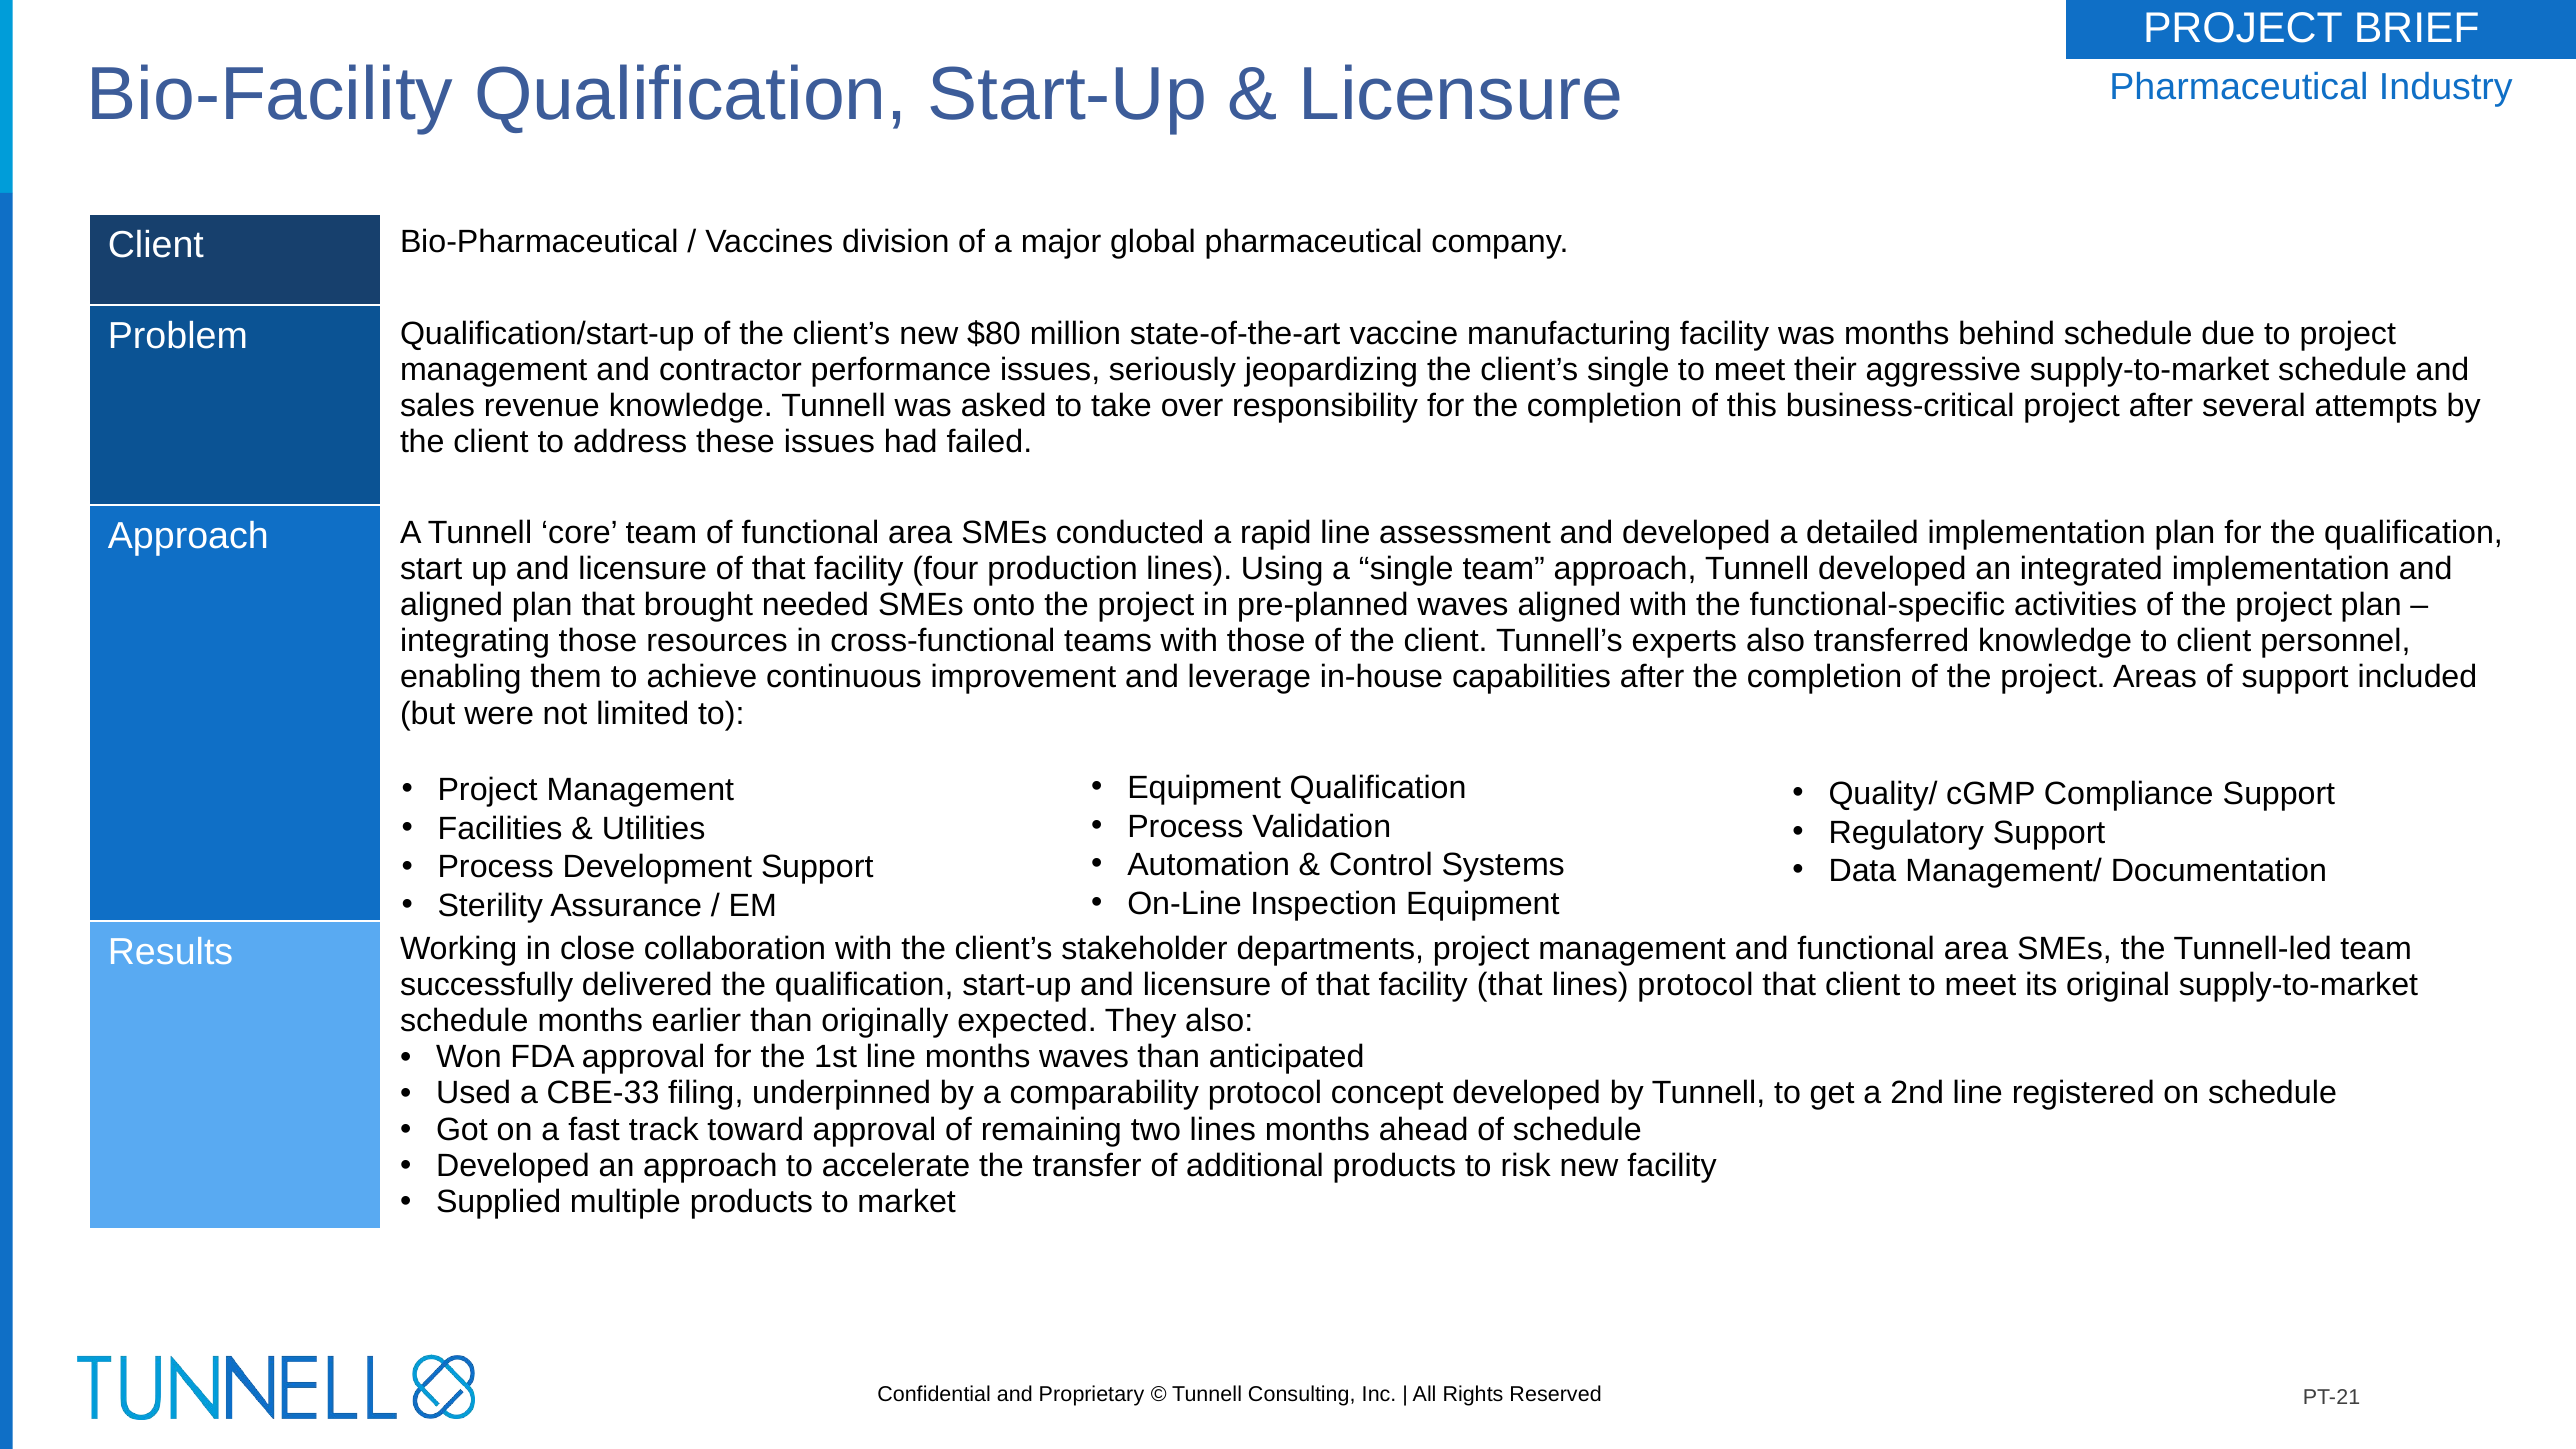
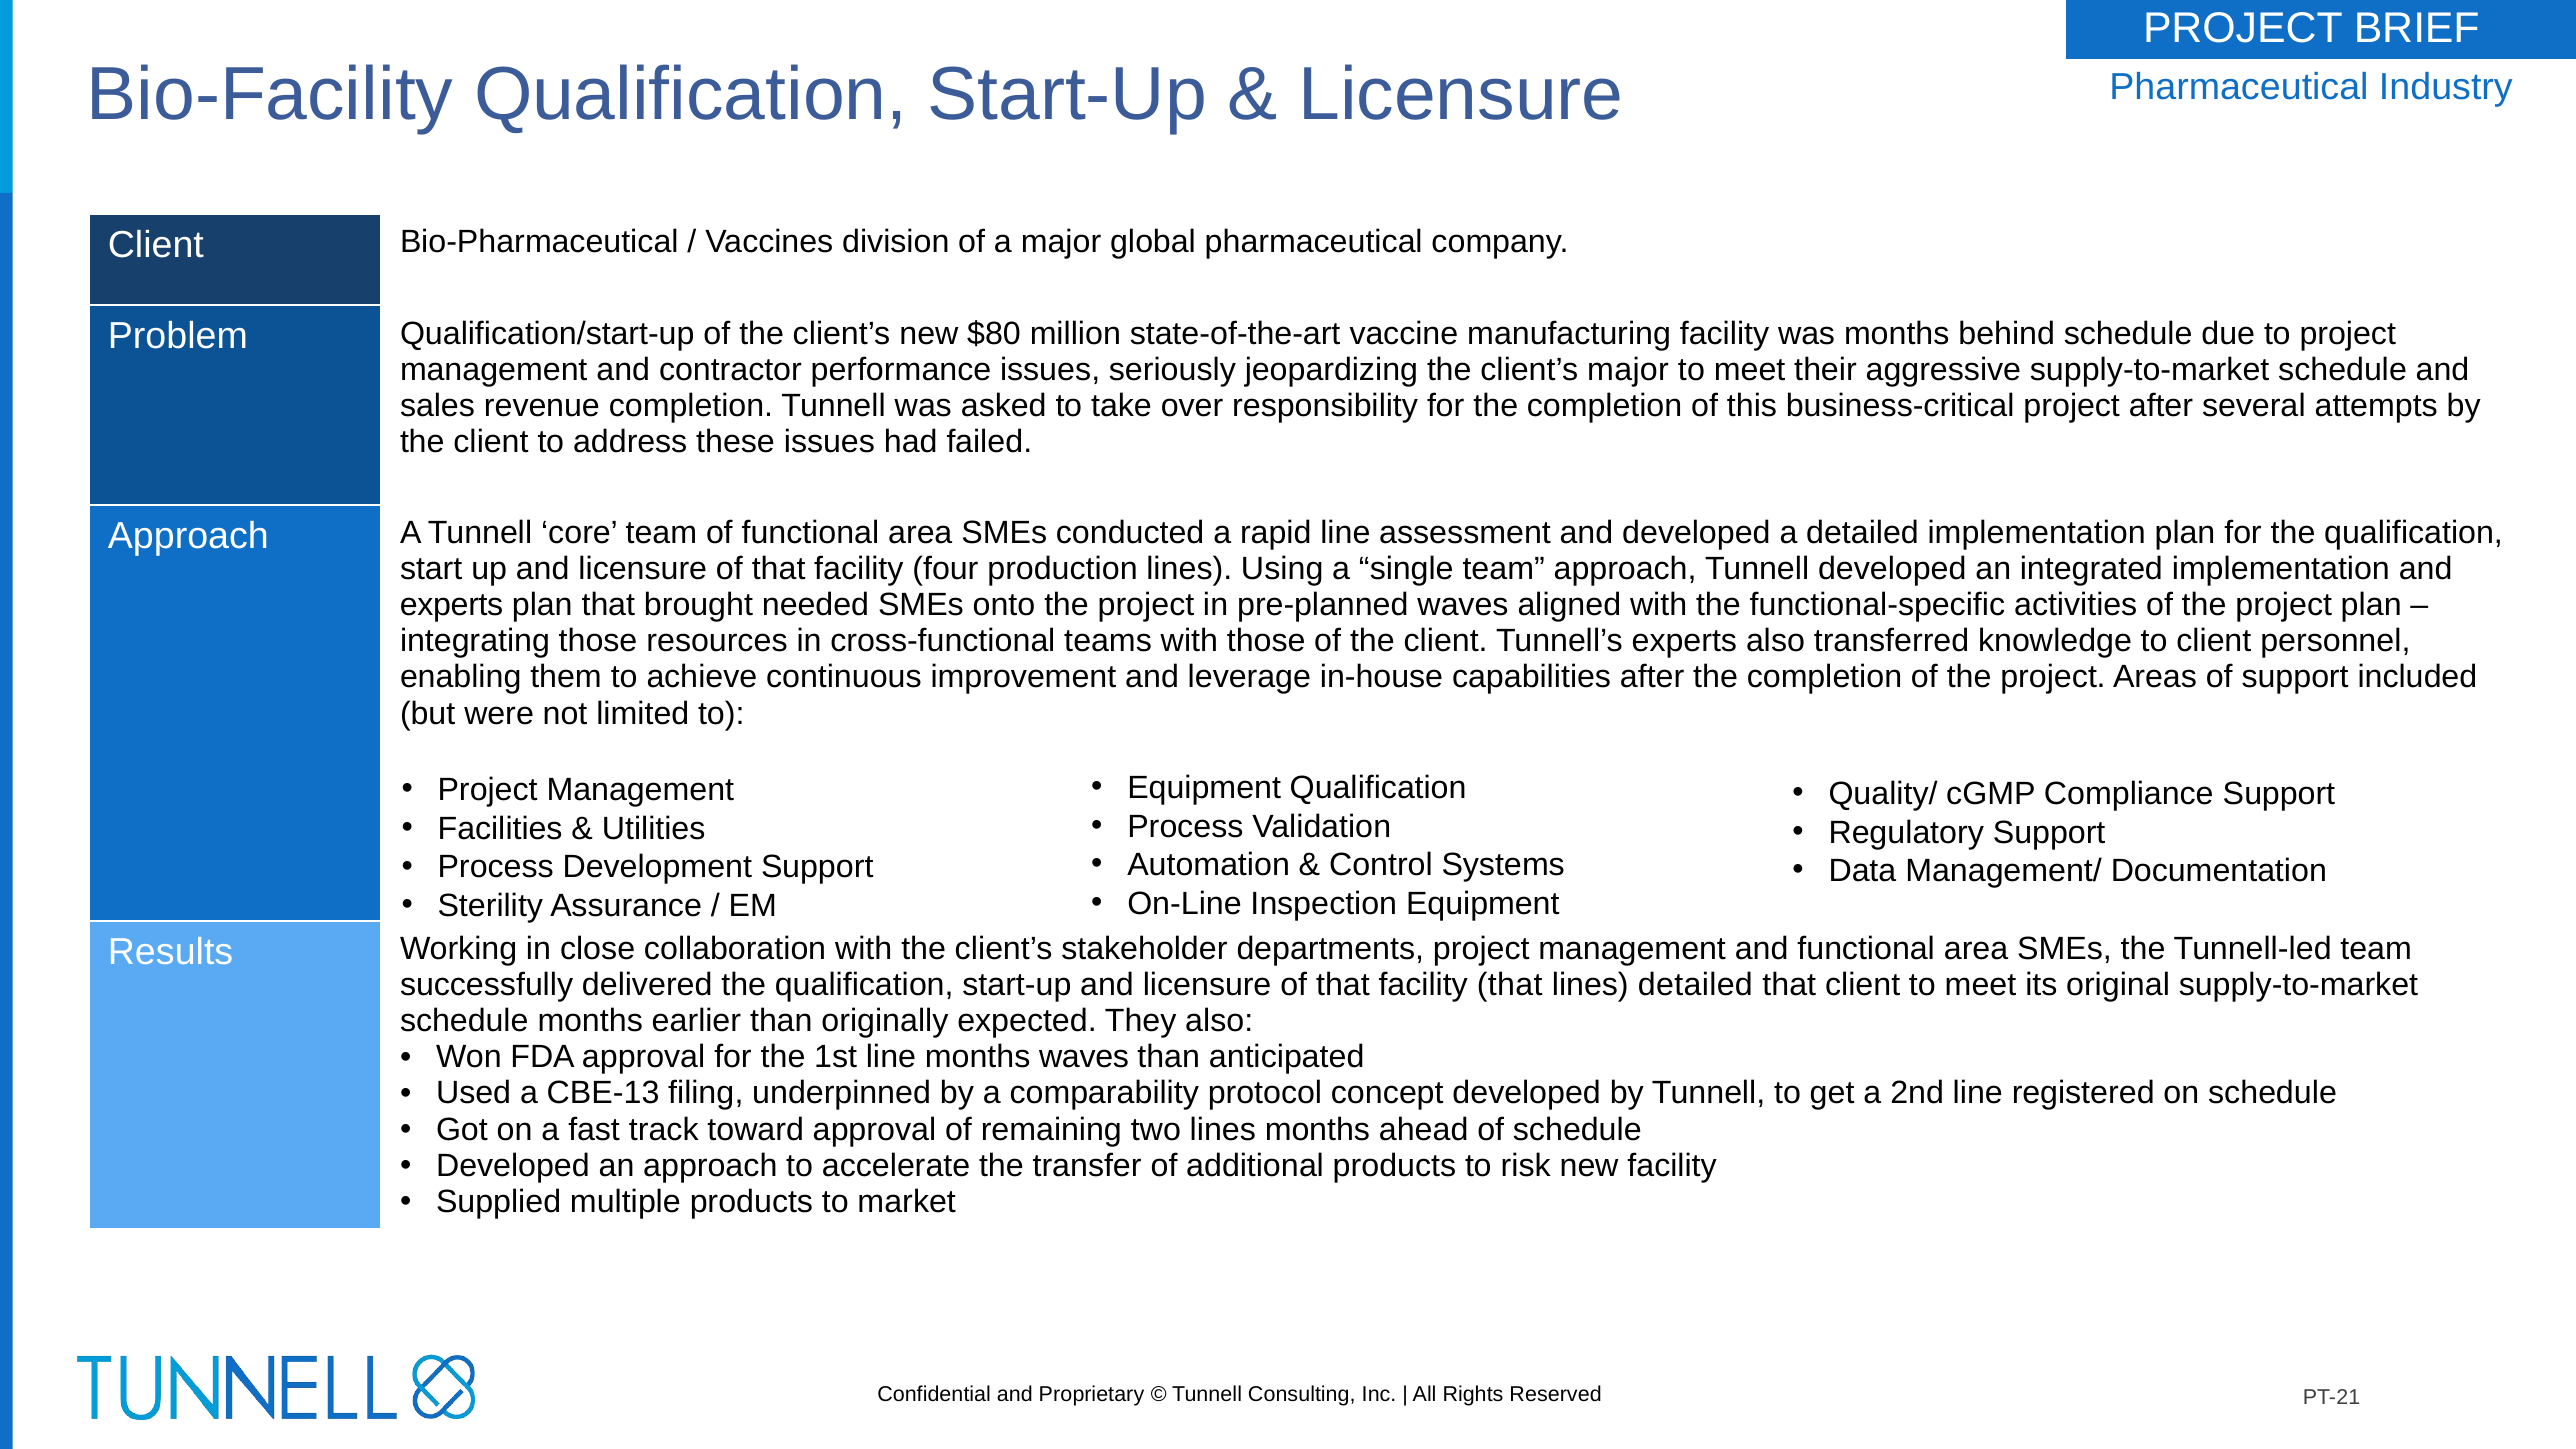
client’s single: single -> major
revenue knowledge: knowledge -> completion
aligned at (451, 605): aligned -> experts
lines protocol: protocol -> detailed
CBE-33: CBE-33 -> CBE-13
